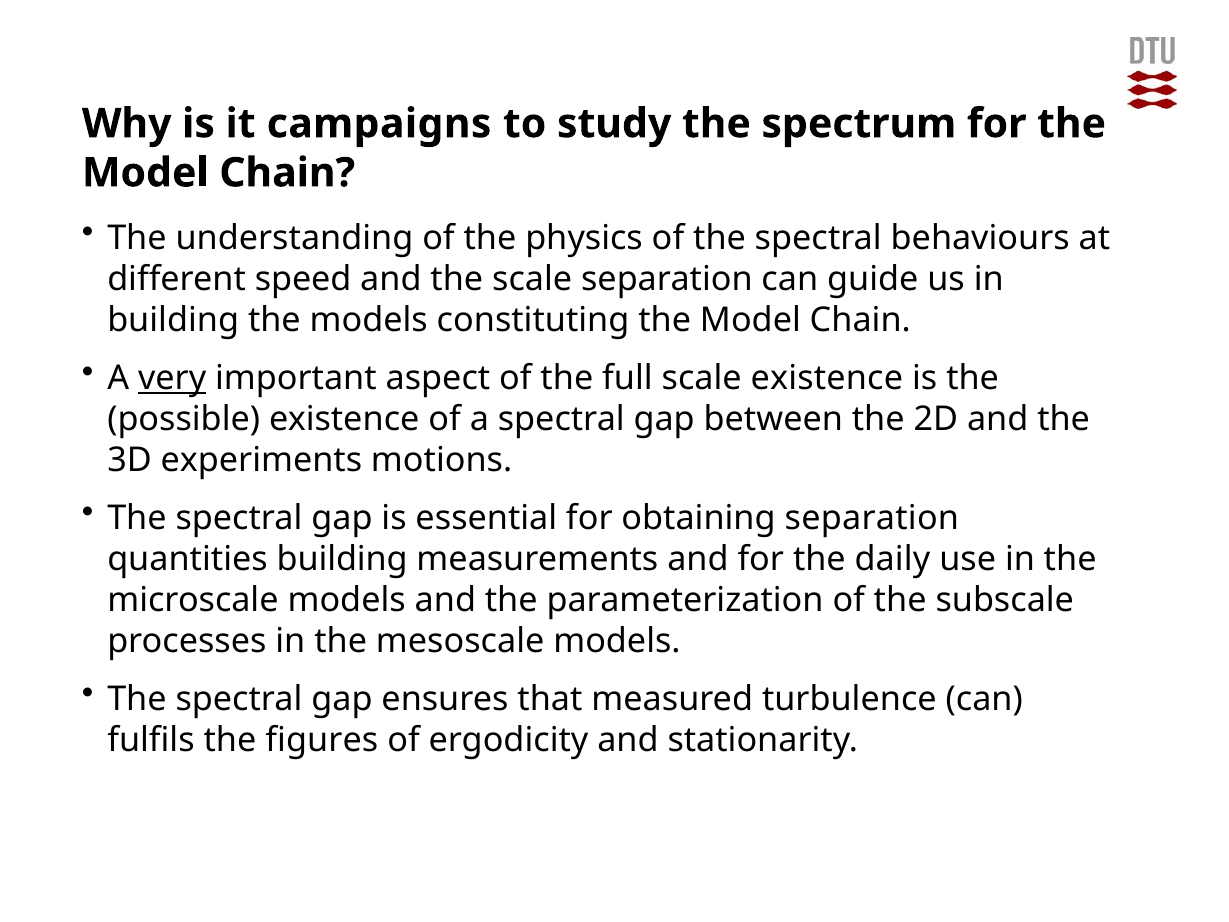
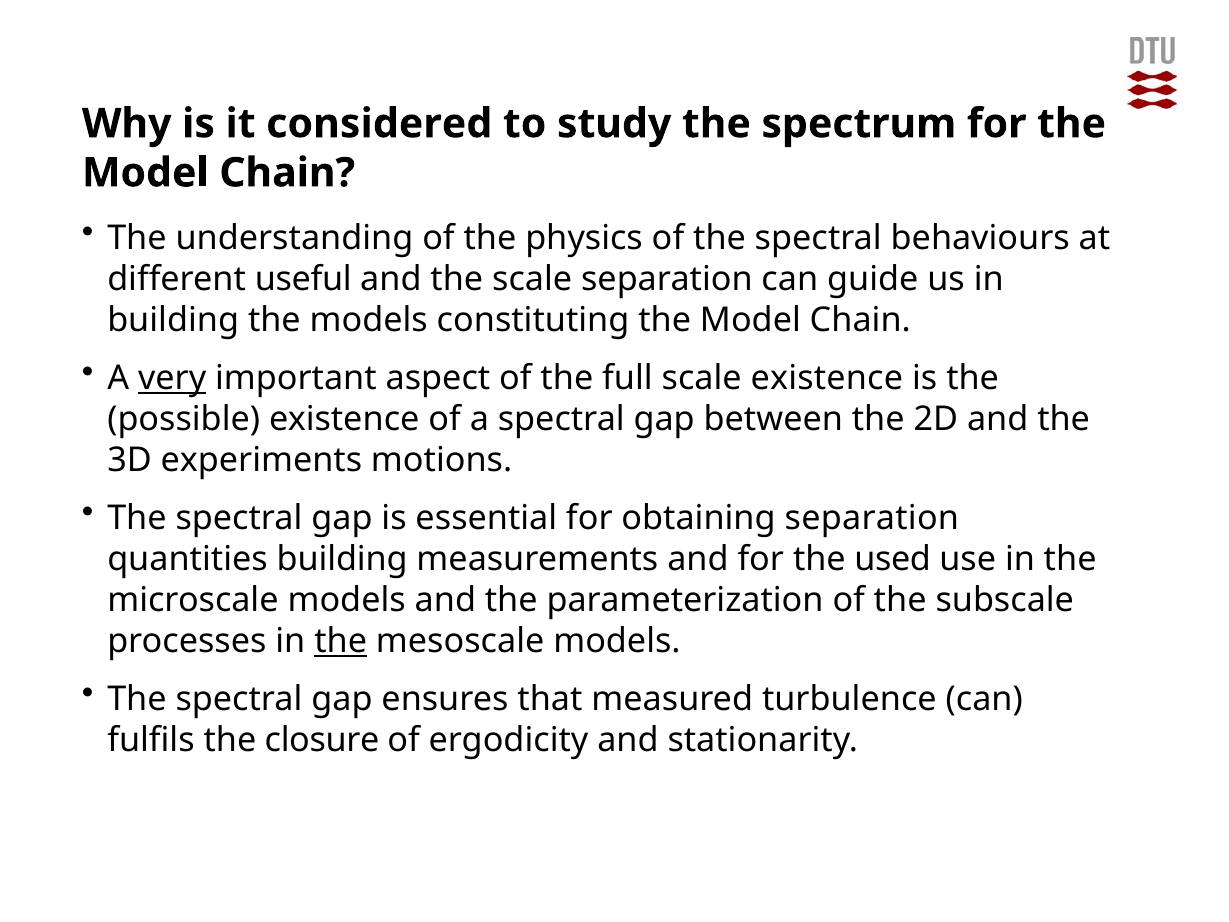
campaigns: campaigns -> considered
speed: speed -> useful
daily: daily -> used
the at (341, 641) underline: none -> present
figures: figures -> closure
